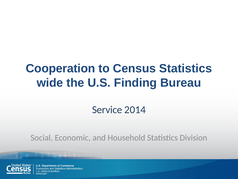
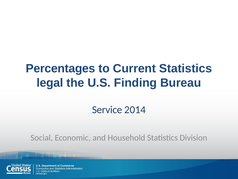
Cooperation: Cooperation -> Percentages
Census: Census -> Current
wide: wide -> legal
